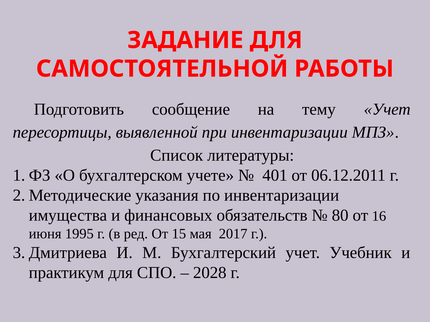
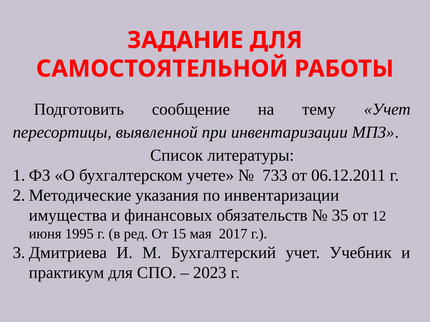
401: 401 -> 733
80: 80 -> 35
16: 16 -> 12
2028: 2028 -> 2023
